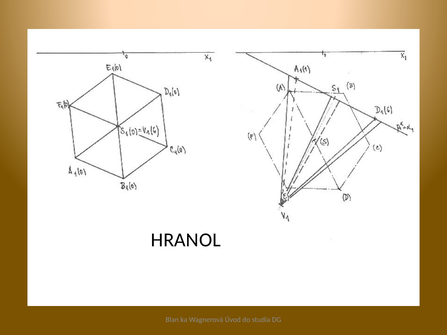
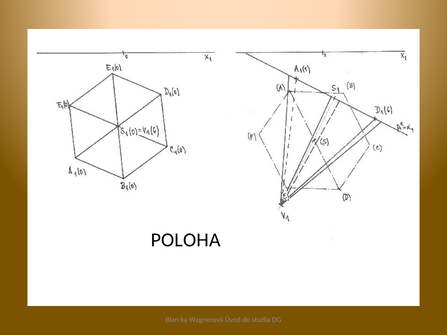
HRANOL: HRANOL -> POLOHA
